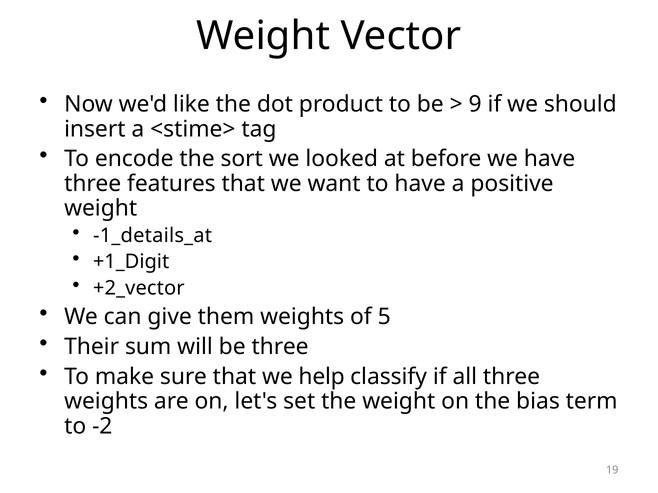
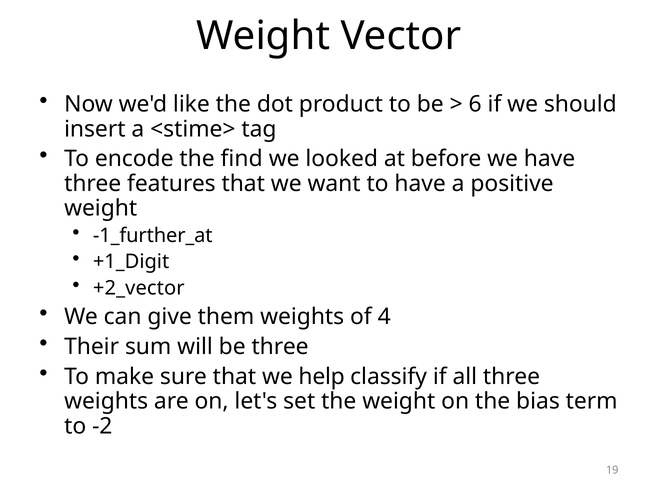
9: 9 -> 6
sort: sort -> find
-1_details_at: -1_details_at -> -1_further_at
5: 5 -> 4
